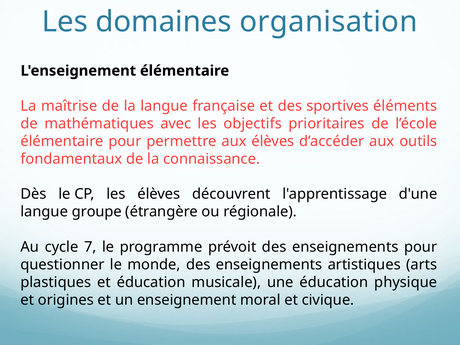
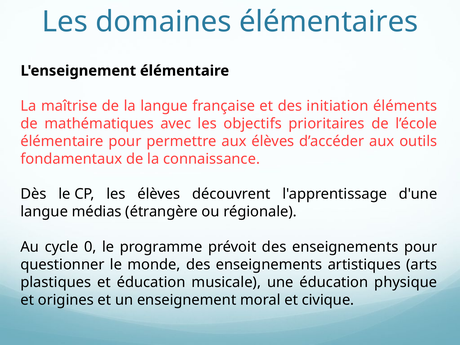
organisation: organisation -> élémentaires
sportives: sportives -> initiation
groupe: groupe -> médias
7: 7 -> 0
